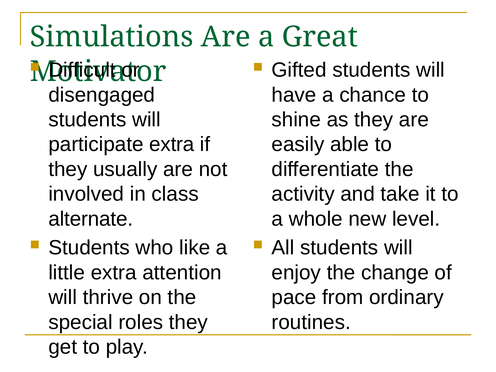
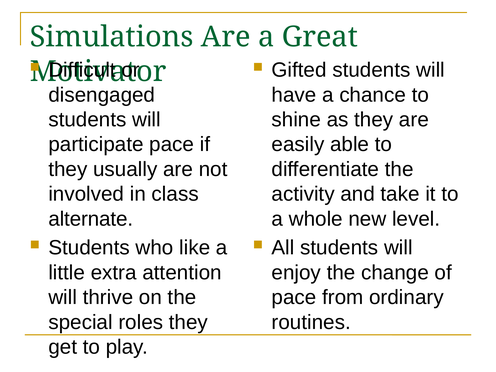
participate extra: extra -> pace
